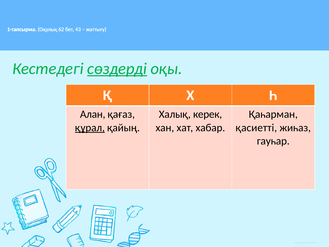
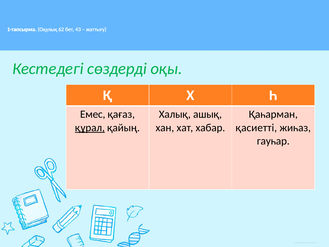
сөздерді underline: present -> none
Алан: Алан -> Емес
керек: керек -> ашық
